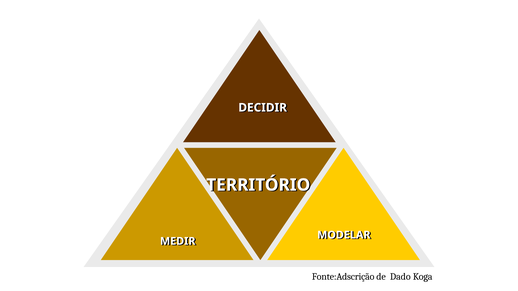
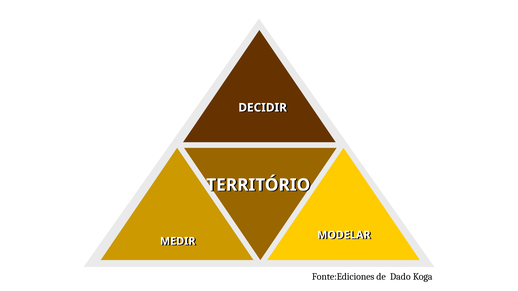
Fonte:Adscrição: Fonte:Adscrição -> Fonte:Ediciones
